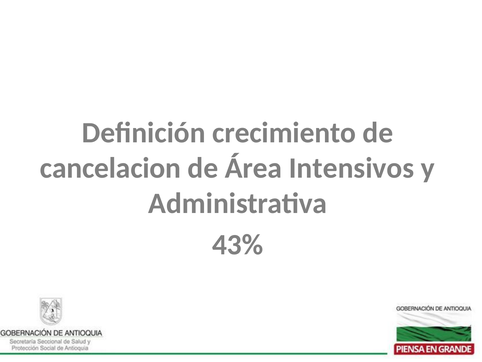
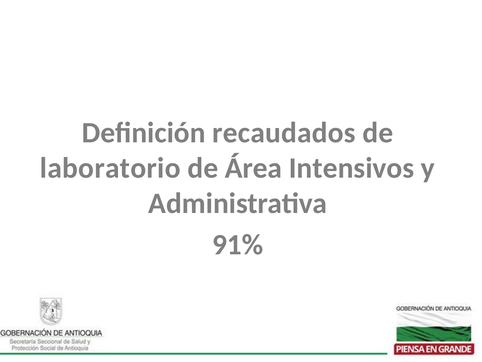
crecimiento: crecimiento -> recaudados
cancelacion: cancelacion -> laboratorio
43%: 43% -> 91%
